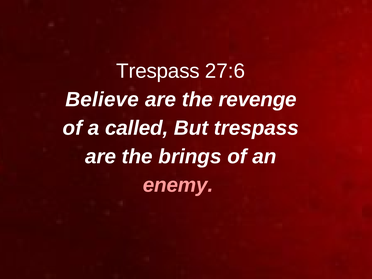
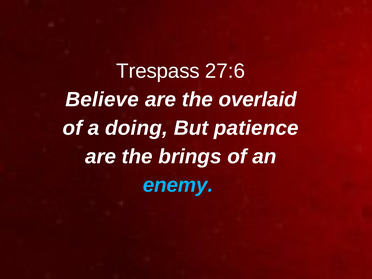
revenge: revenge -> overlaid
called: called -> doing
But trespass: trespass -> patience
enemy colour: pink -> light blue
